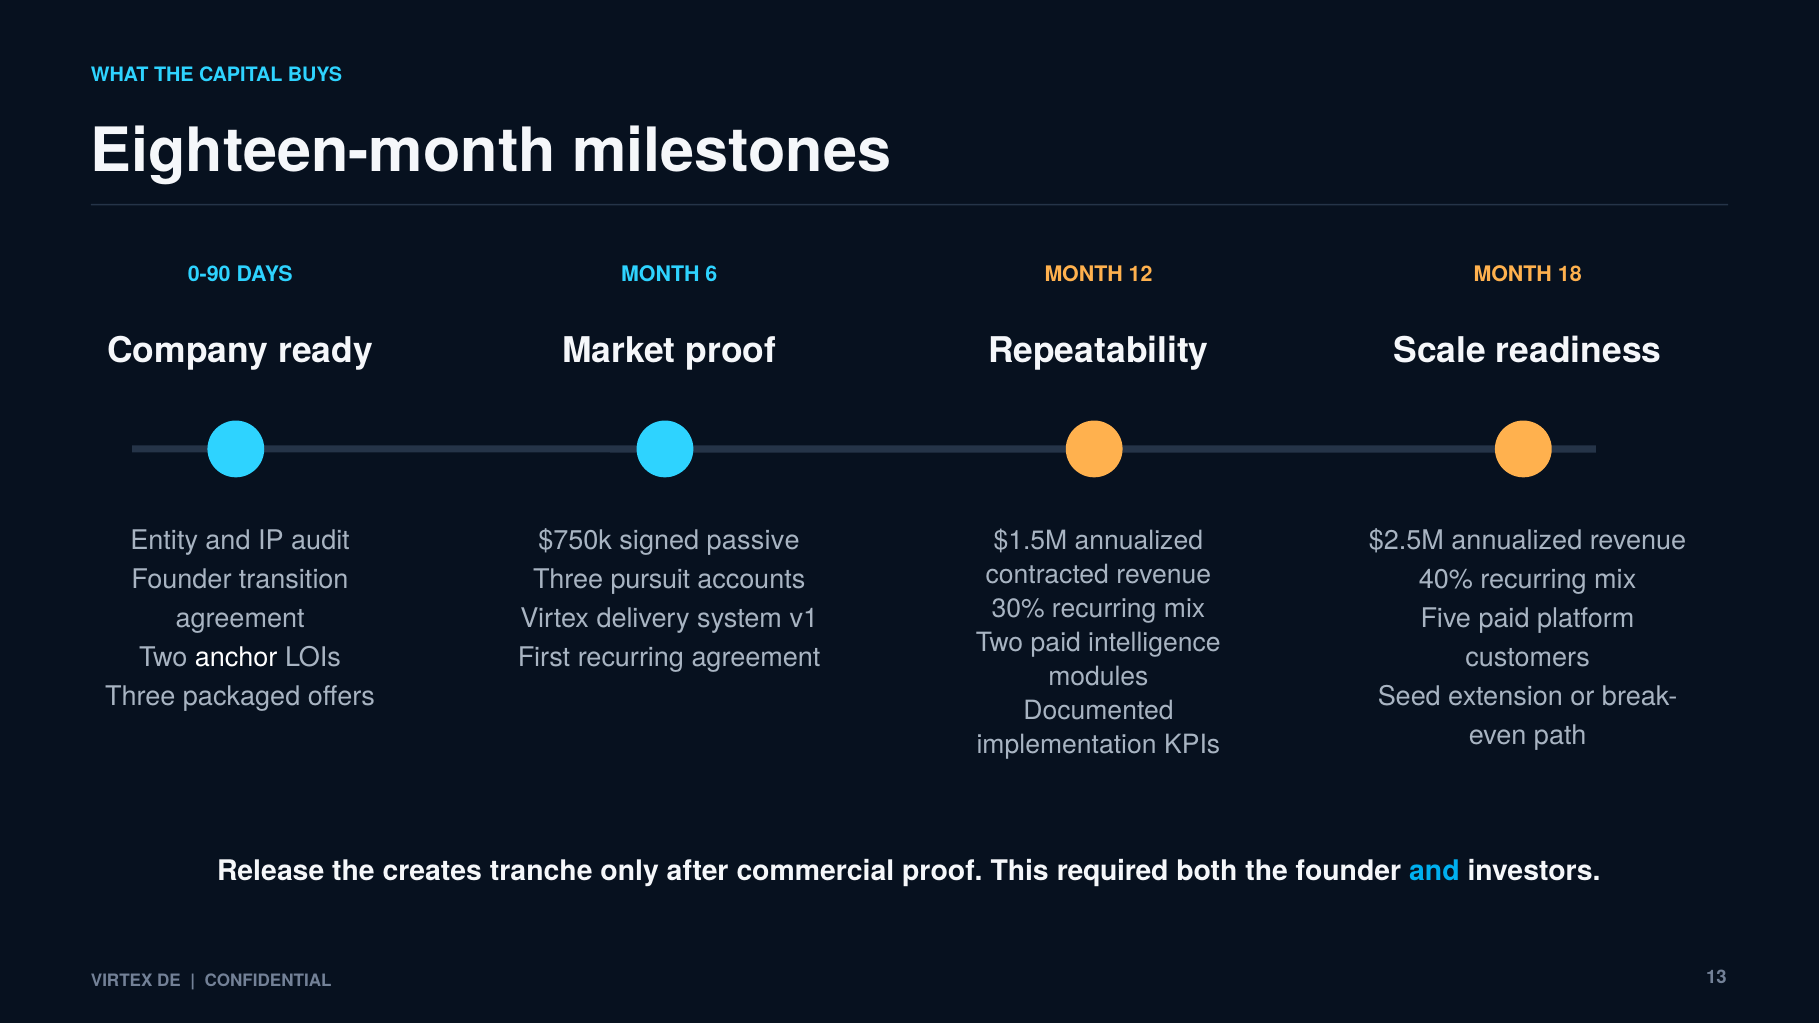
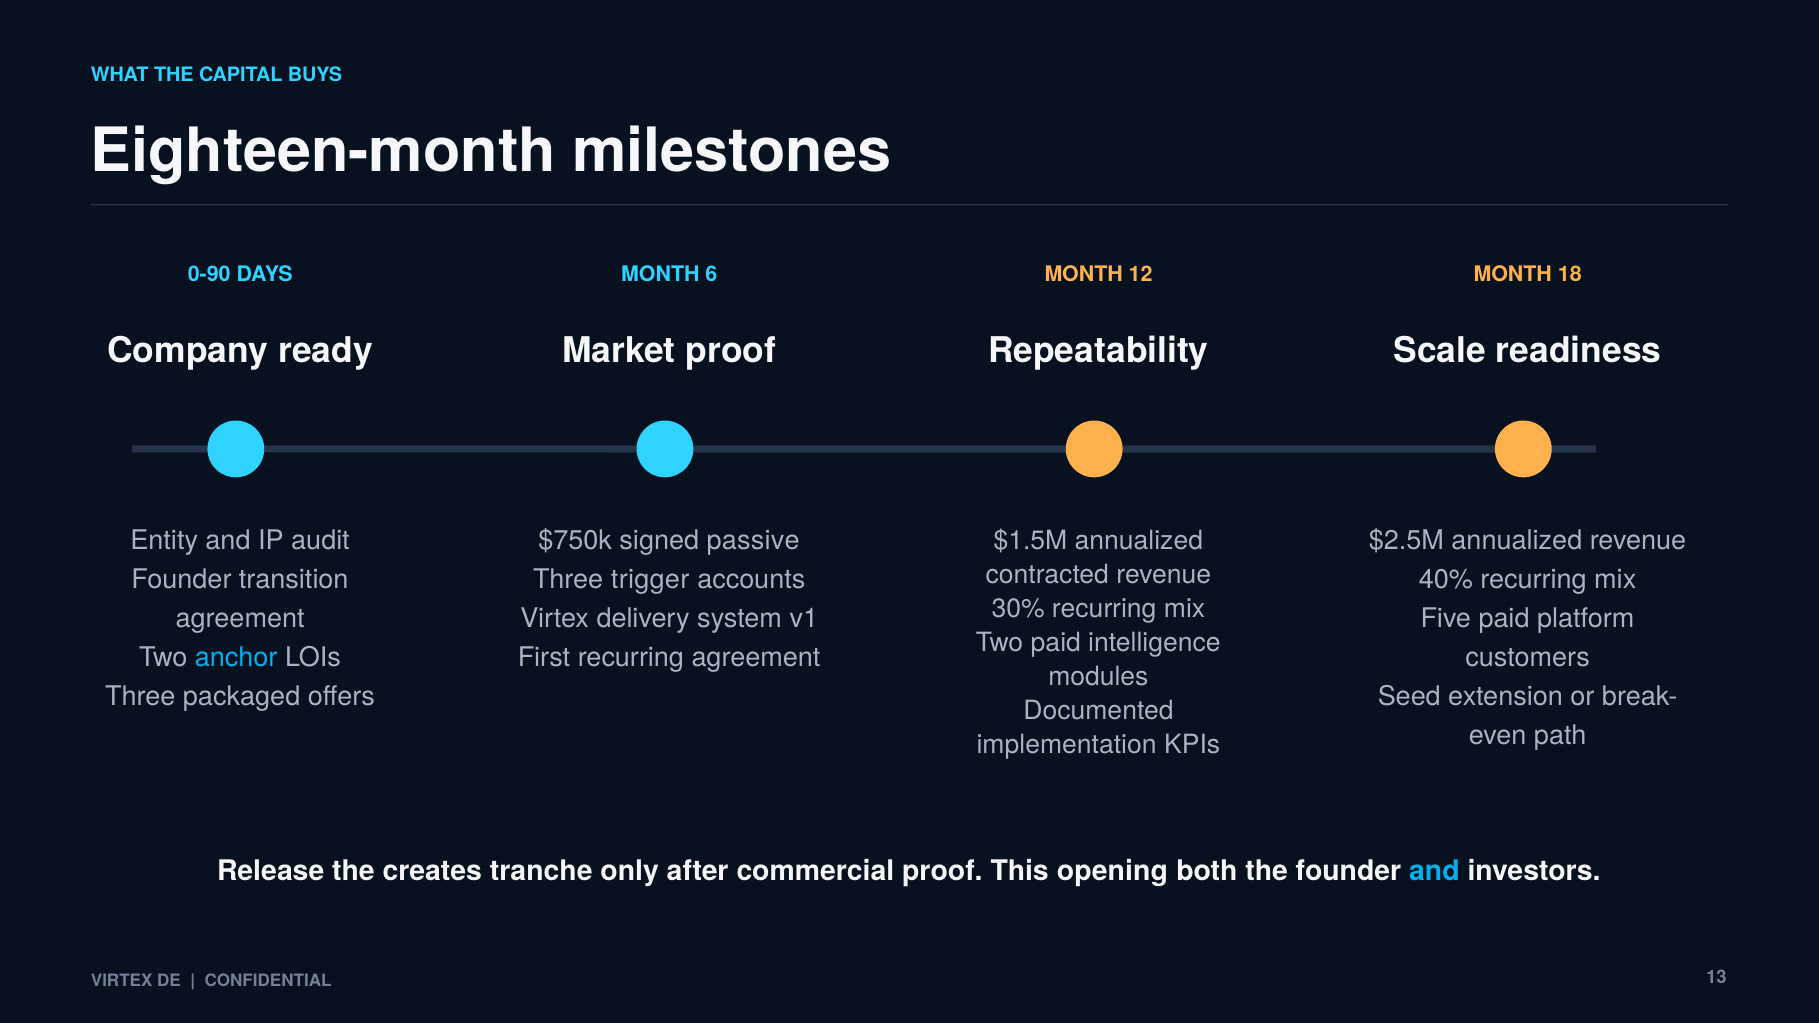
pursuit: pursuit -> trigger
anchor colour: white -> light blue
required: required -> opening
